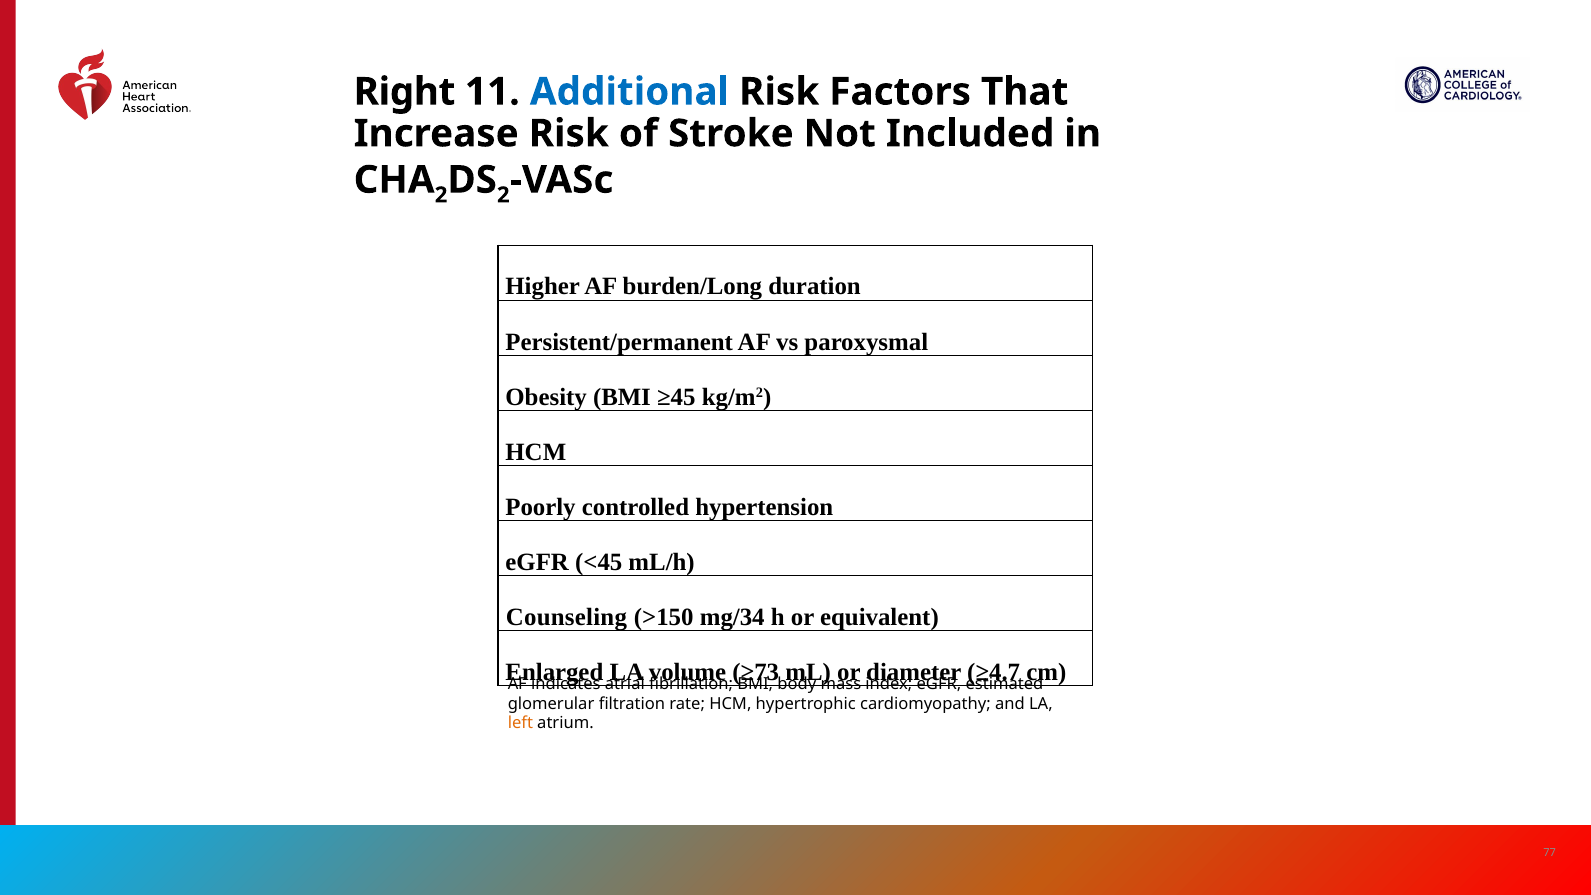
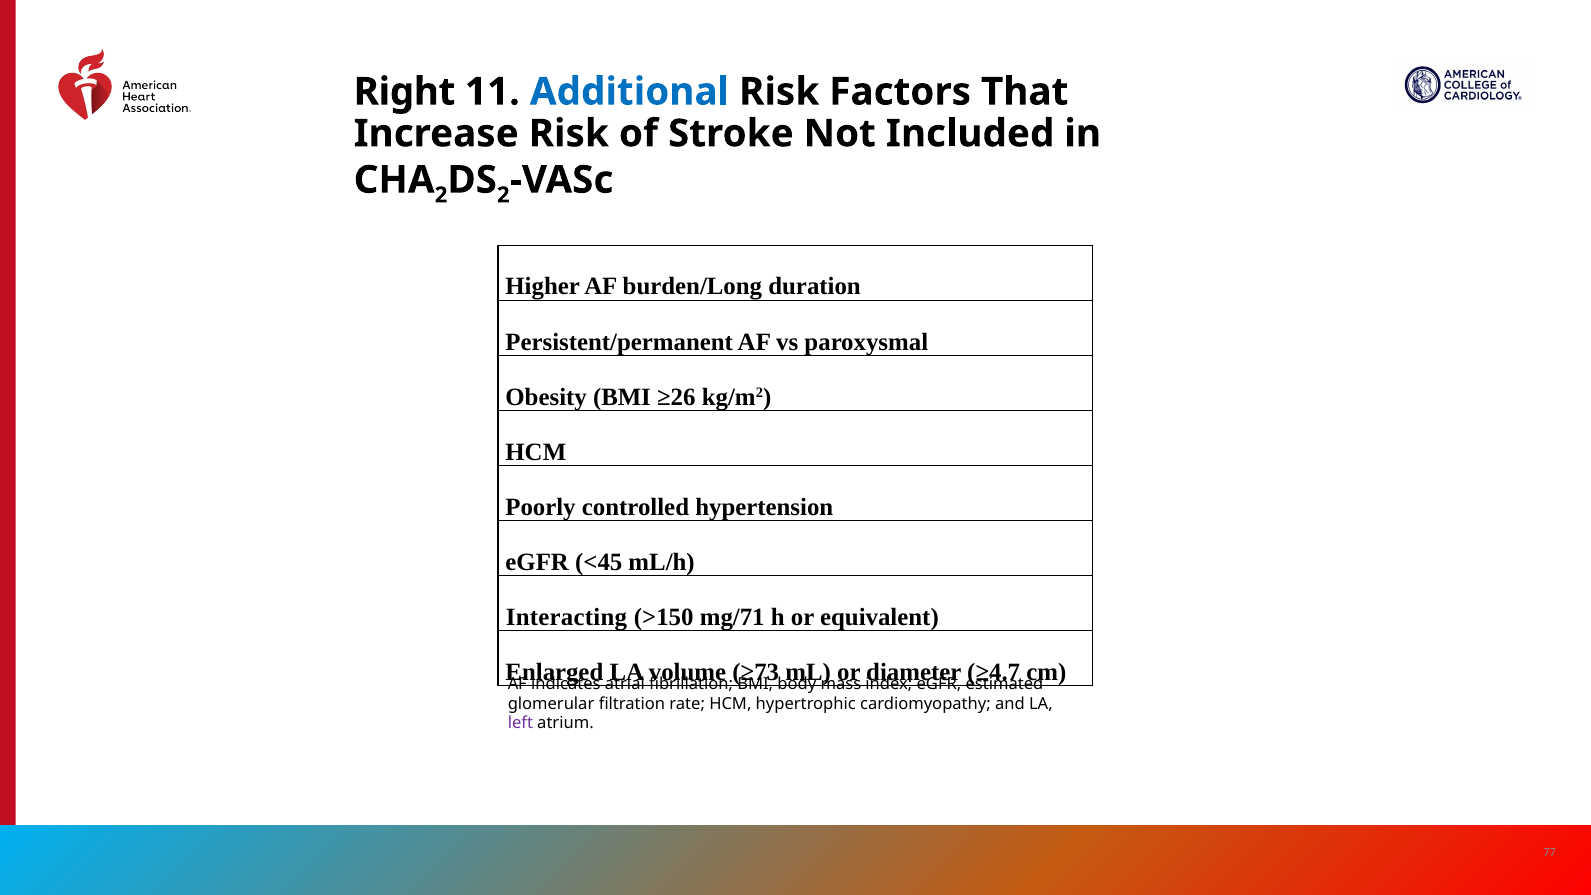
≥45: ≥45 -> ≥26
Counseling: Counseling -> Interacting
mg/34: mg/34 -> mg/71
left colour: orange -> purple
